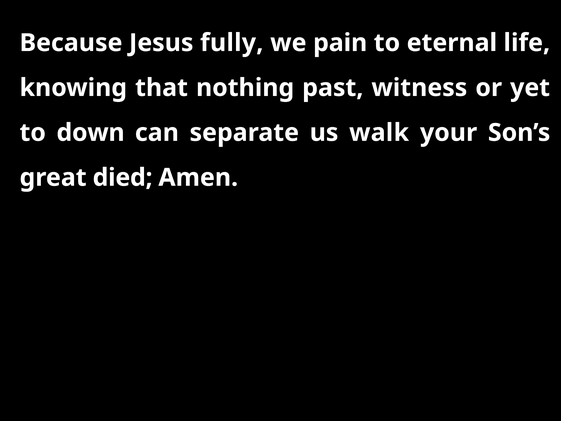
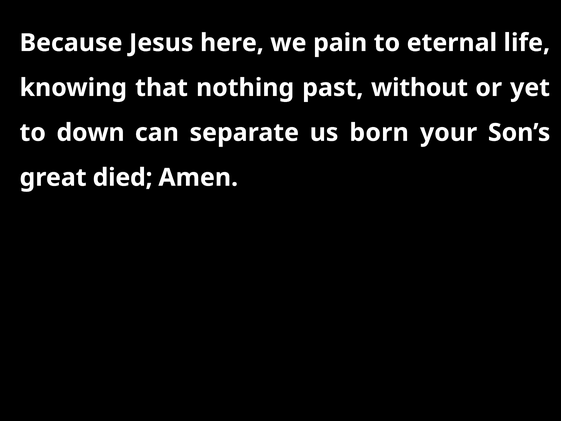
fully: fully -> here
witness: witness -> without
walk: walk -> born
